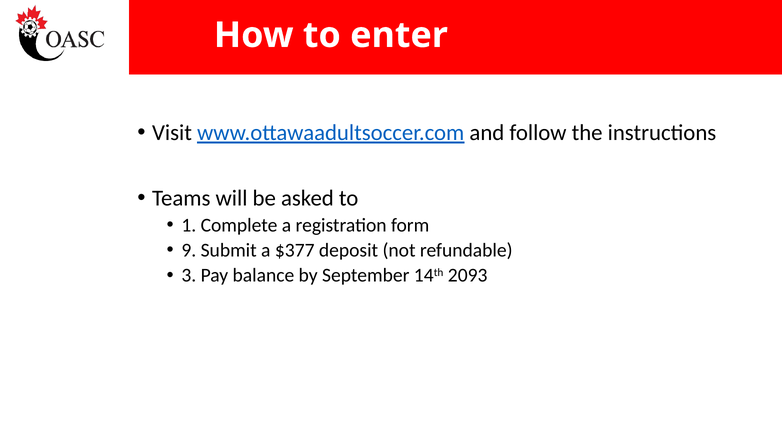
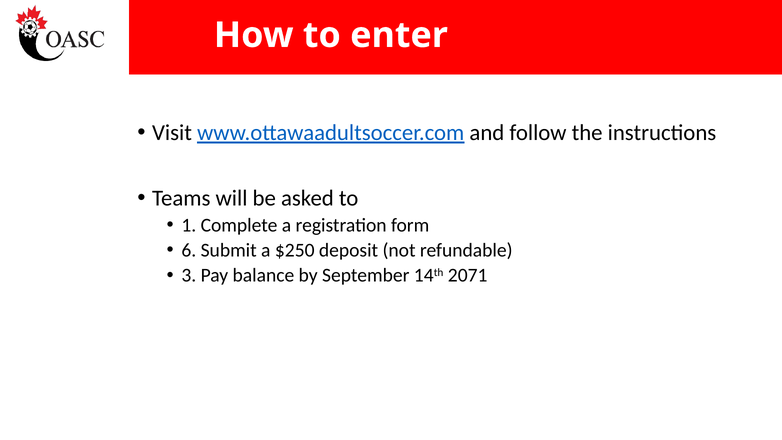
9: 9 -> 6
$377: $377 -> $250
2093: 2093 -> 2071
